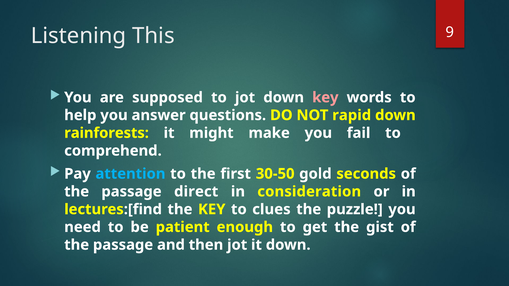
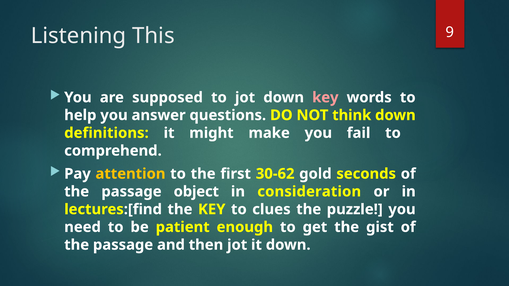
rapid: rapid -> think
rainforests: rainforests -> definitions
attention colour: light blue -> yellow
30-50: 30-50 -> 30-62
direct: direct -> object
